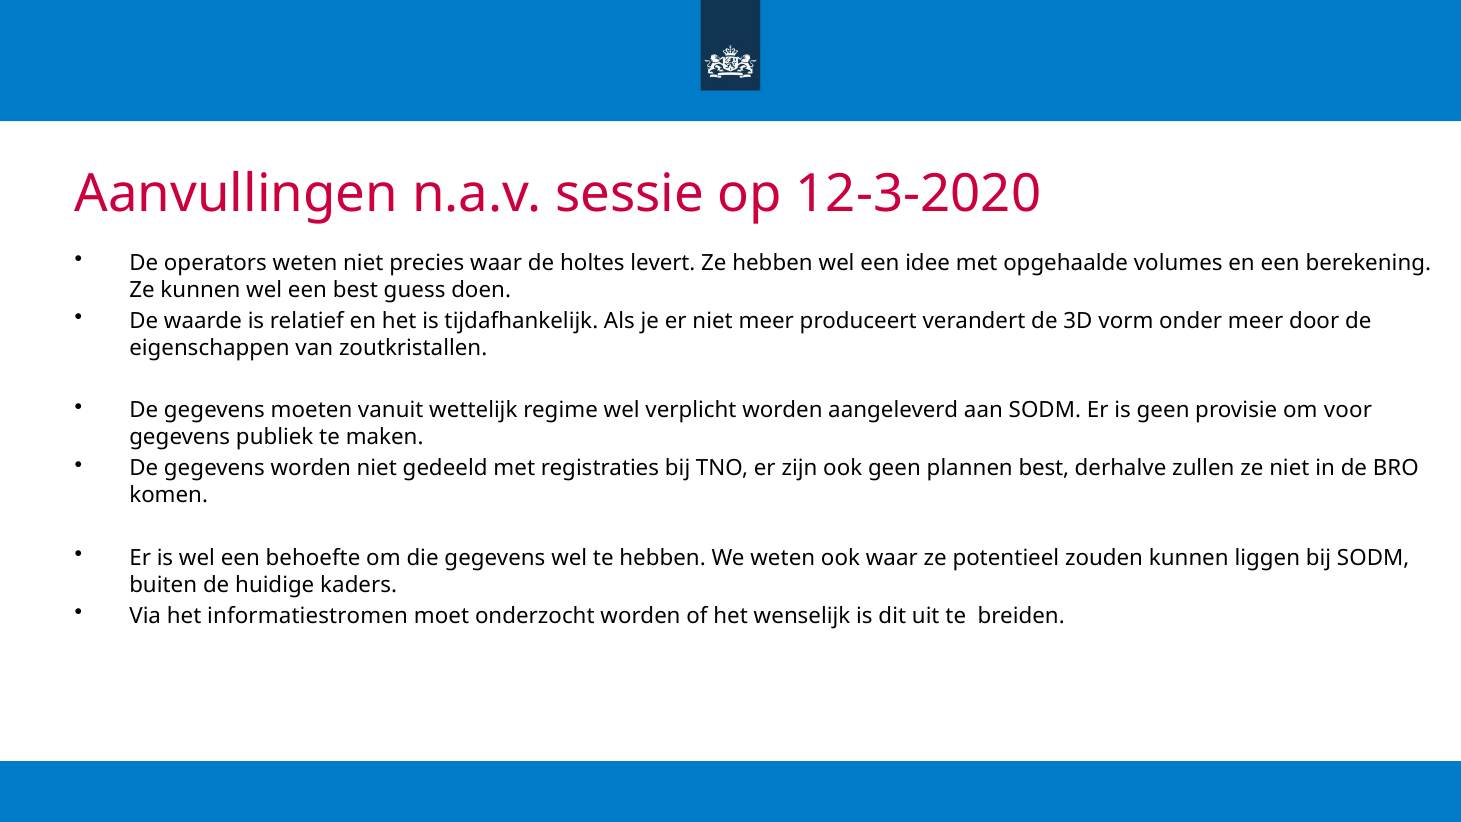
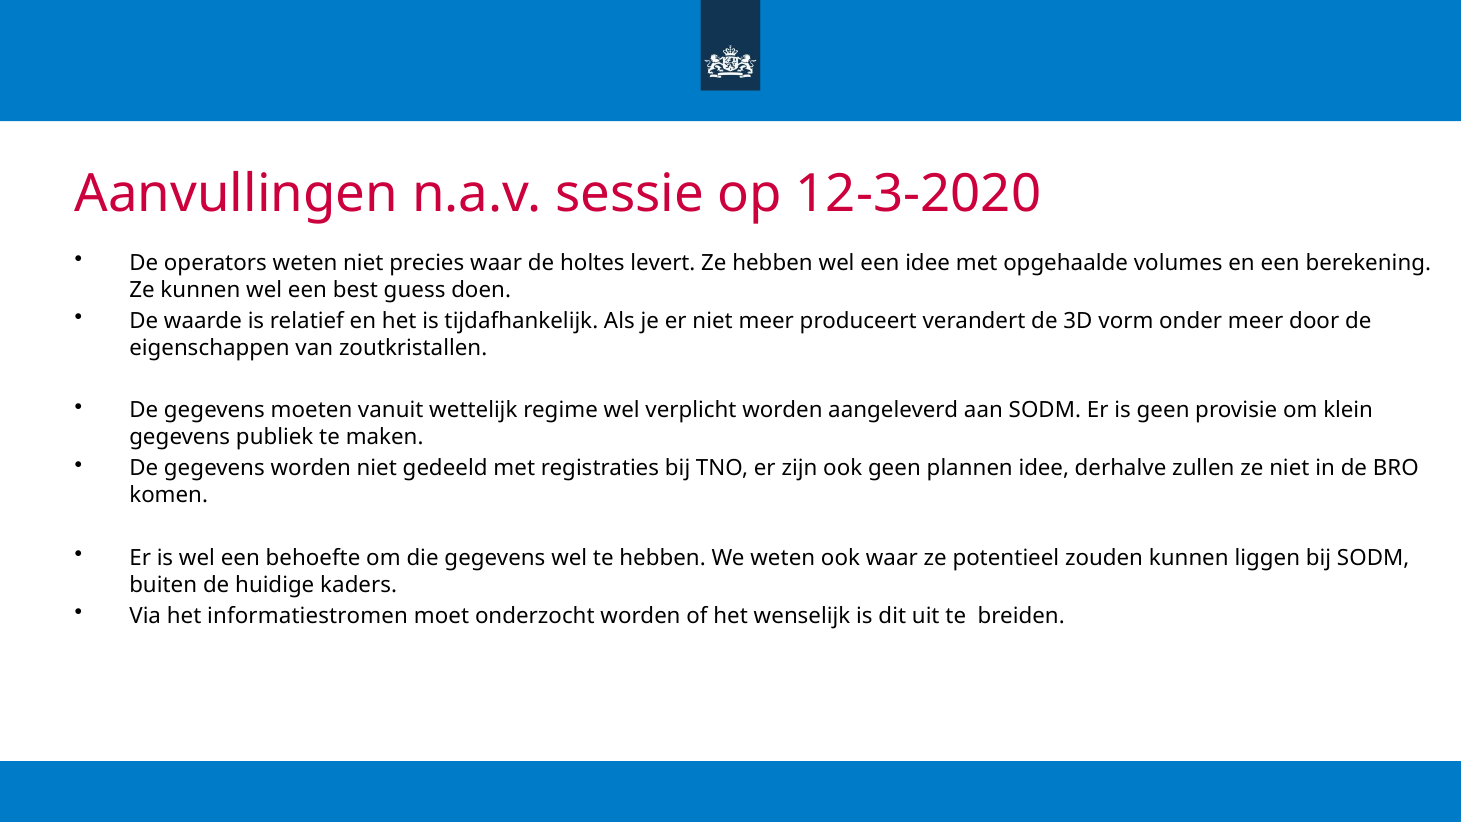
voor: voor -> klein
plannen best: best -> idee
